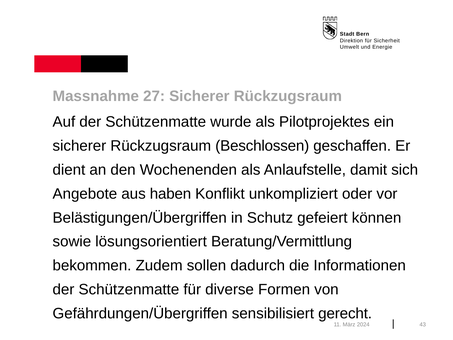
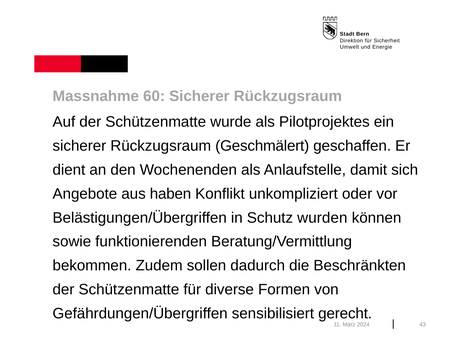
27: 27 -> 60
Beschlossen: Beschlossen -> Geschmälert
gefeiert: gefeiert -> wurden
lösungsorientiert: lösungsorientiert -> funktionierenden
Informationen: Informationen -> Beschränkten
